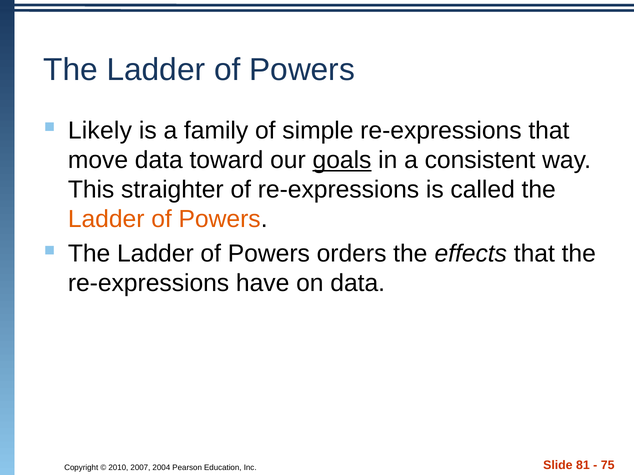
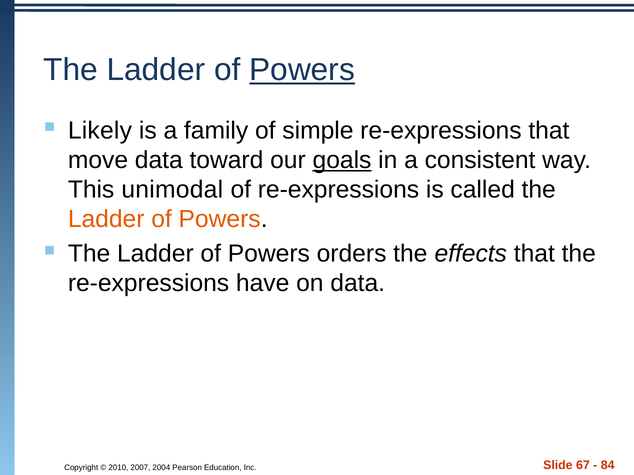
Powers at (302, 70) underline: none -> present
straighter: straighter -> unimodal
81: 81 -> 67
75: 75 -> 84
